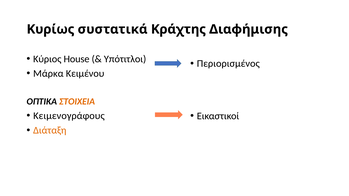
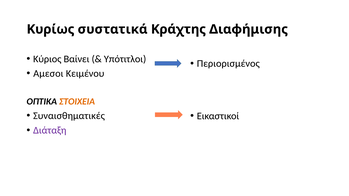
House: House -> Βαίνει
Μάρκα: Μάρκα -> Αμεσοι
Κειμενογράφους: Κειμενογράφους -> Συναισθηματικές
Διάταξη colour: orange -> purple
